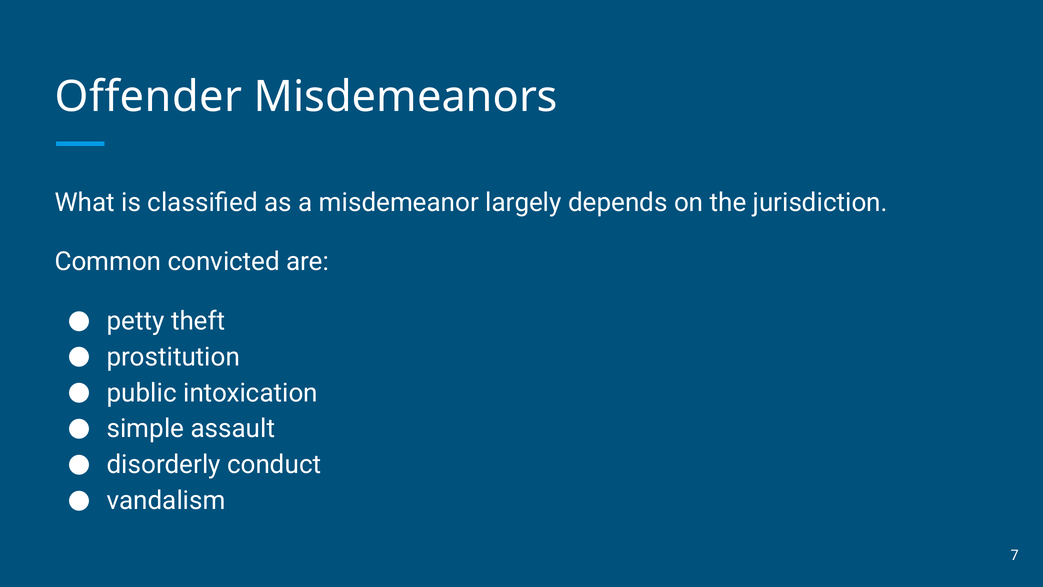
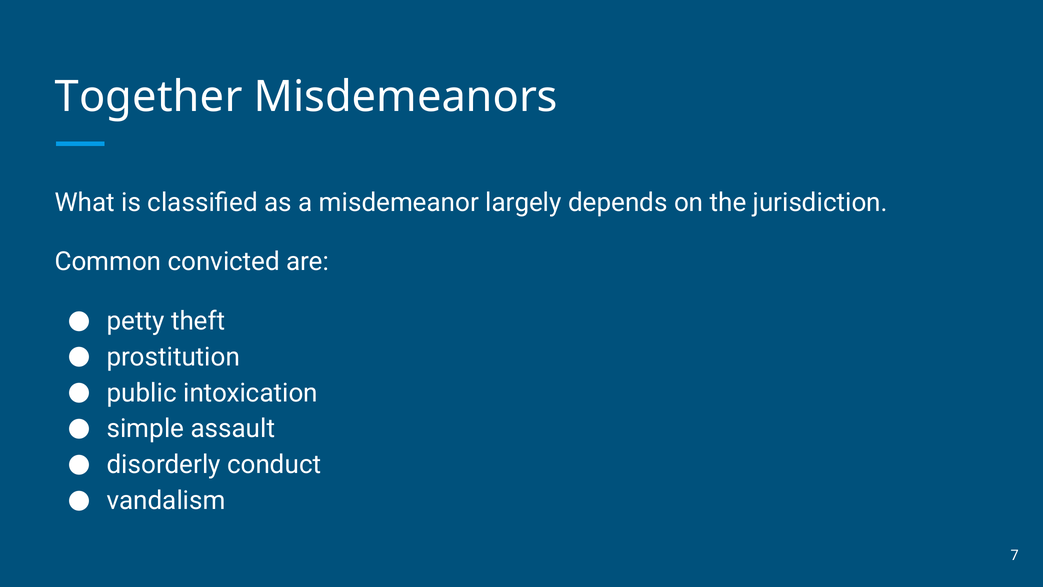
Offender: Offender -> Together
